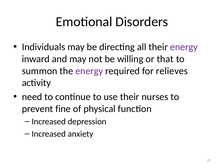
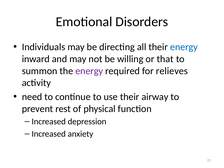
energy at (184, 47) colour: purple -> blue
nurses: nurses -> airway
fine: fine -> rest
